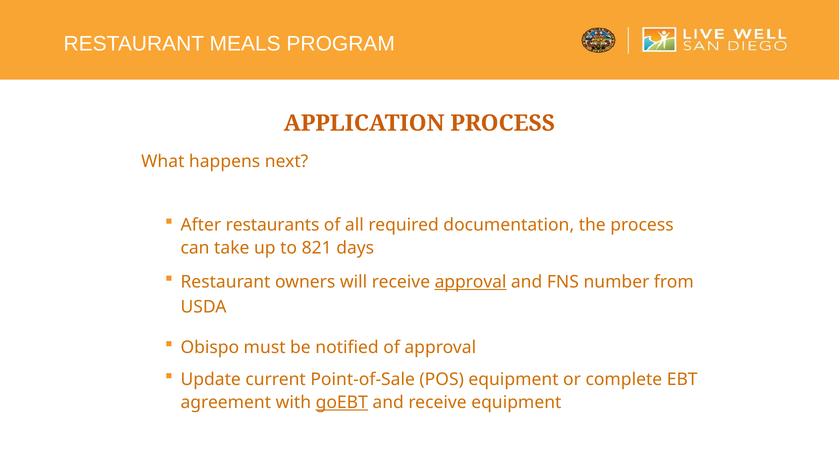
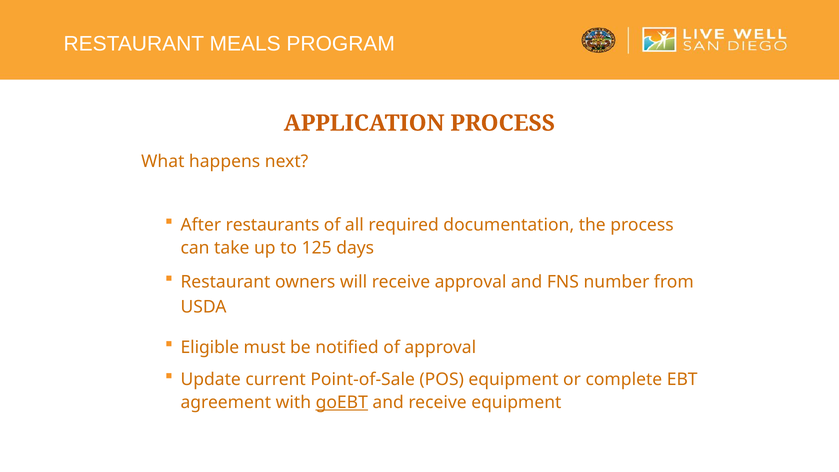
821: 821 -> 125
approval at (471, 282) underline: present -> none
Obispo: Obispo -> Eligible
